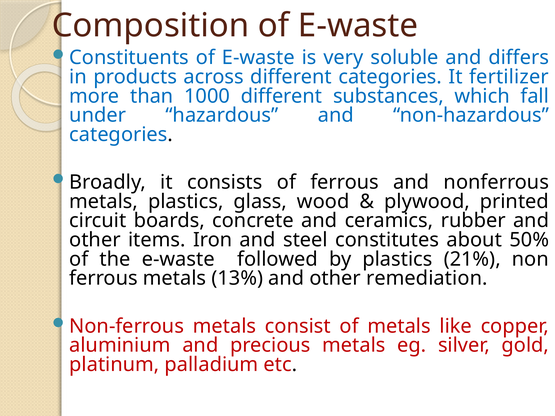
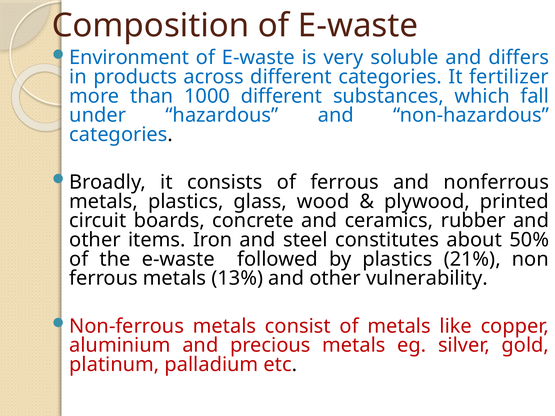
Constituents: Constituents -> Environment
remediation: remediation -> vulnerability
